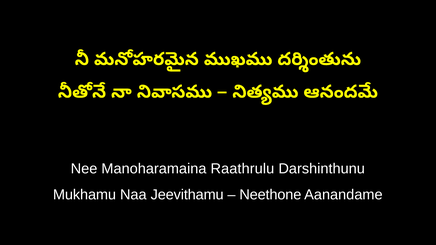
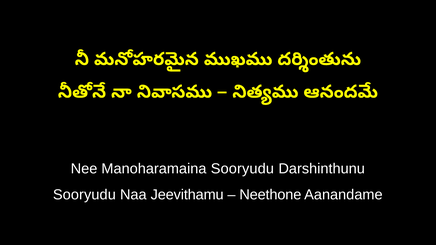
Manoharamaina Raathrulu: Raathrulu -> Sooryudu
Mukhamu at (84, 195): Mukhamu -> Sooryudu
